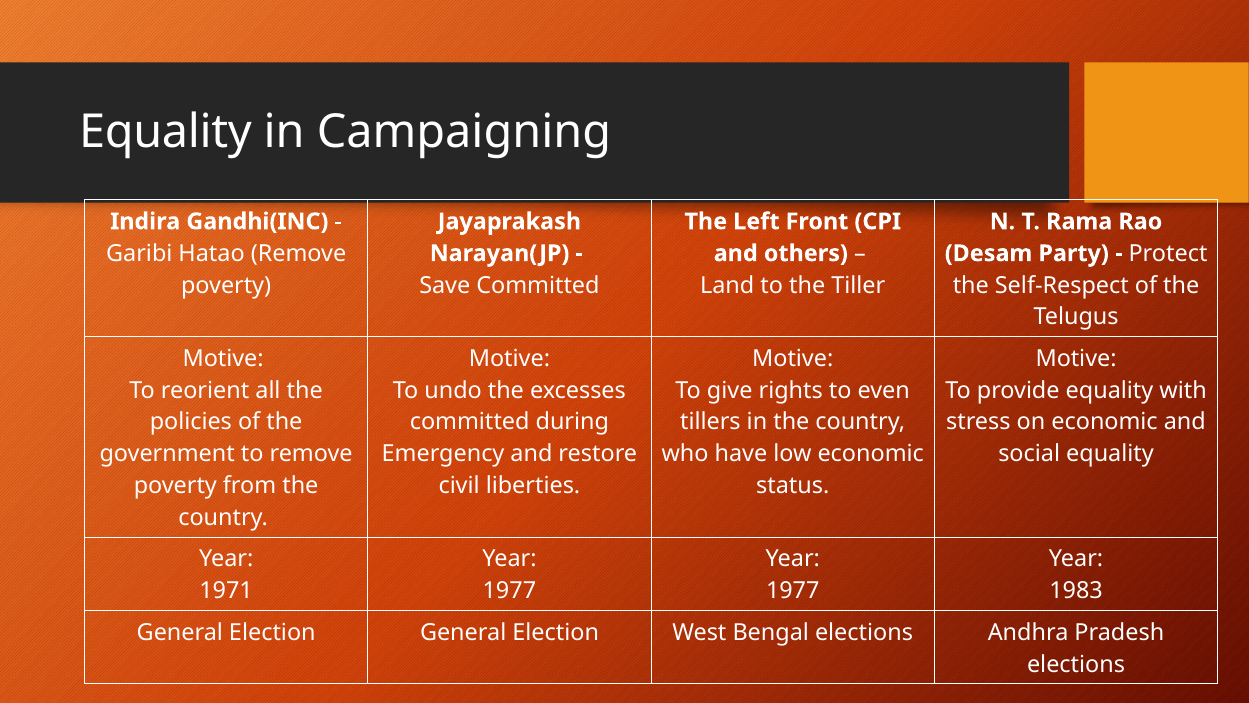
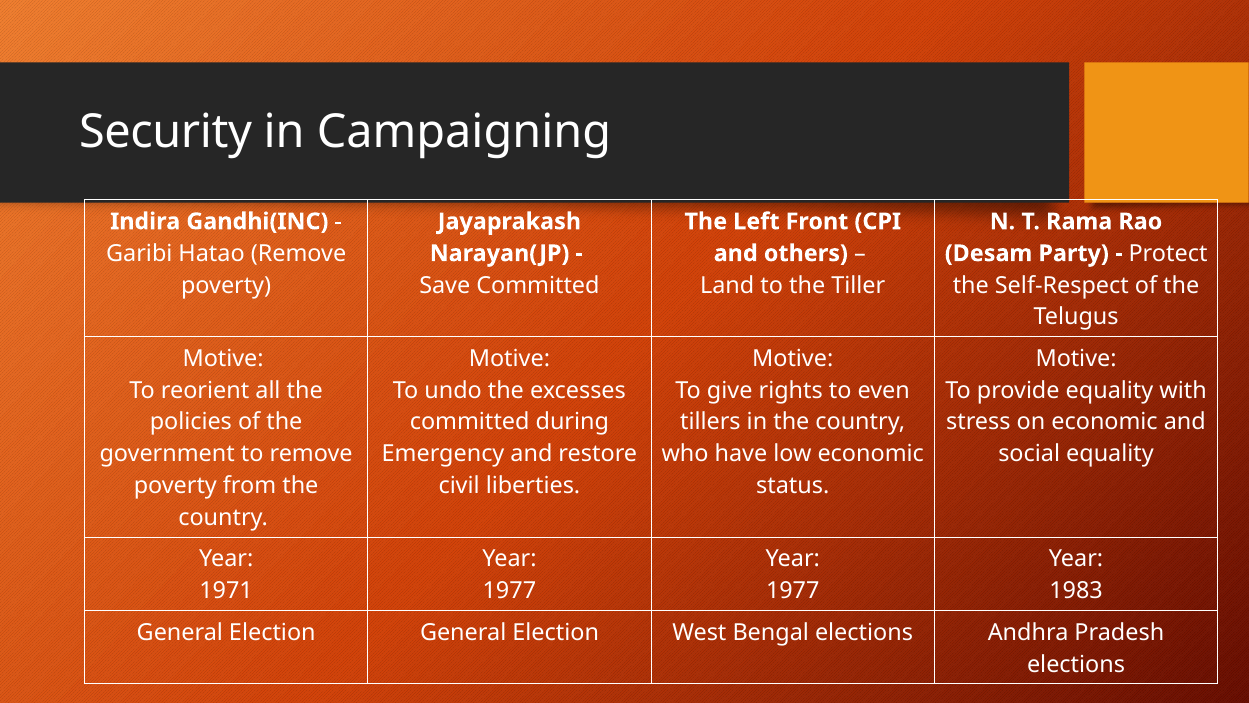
Equality at (165, 132): Equality -> Security
